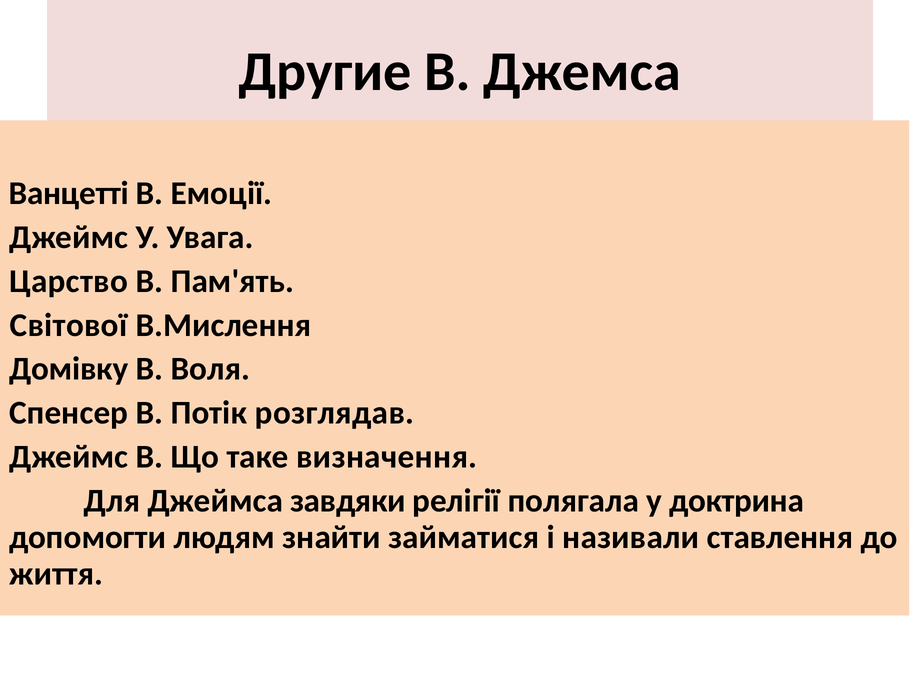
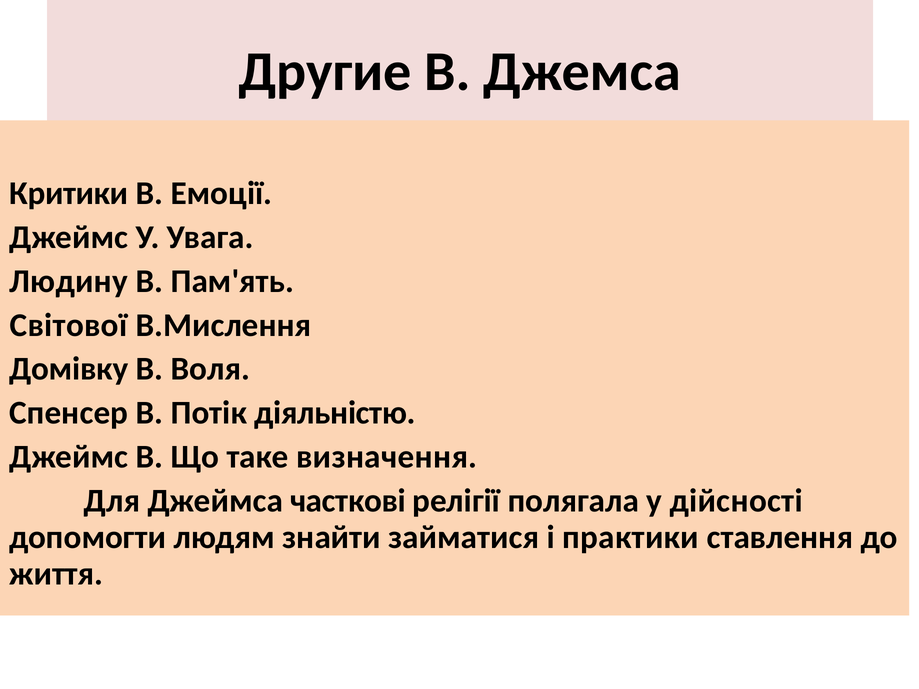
Ванцетті: Ванцетті -> Критики
Царство: Царство -> Людину
розглядав: розглядав -> діяльністю
завдяки: завдяки -> часткові
доктрина: доктрина -> дійсності
називали: називали -> практики
